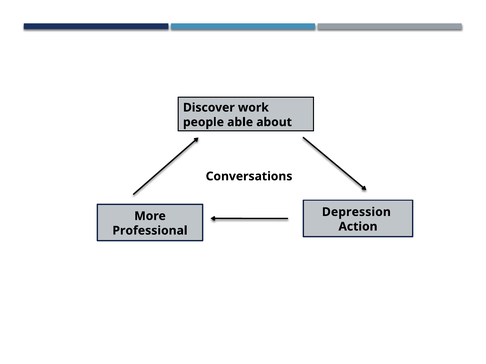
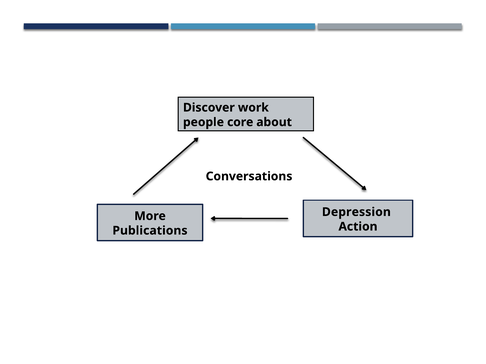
able: able -> core
Professional: Professional -> Publications
